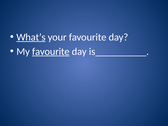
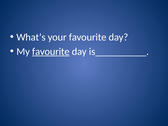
What’s underline: present -> none
